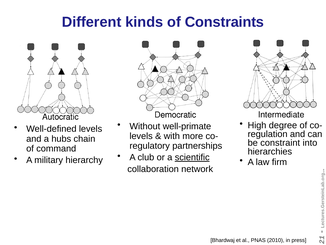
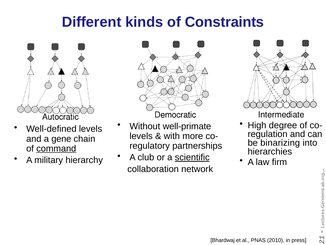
hubs: hubs -> gene
constraint: constraint -> binarizing
command underline: none -> present
